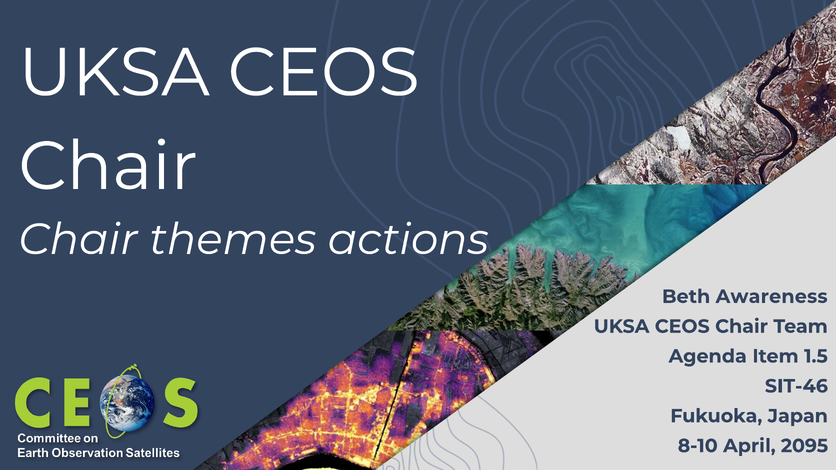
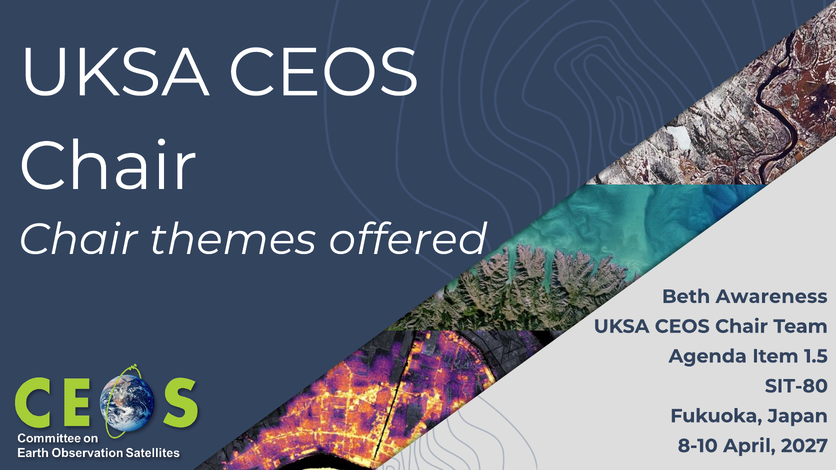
actions: actions -> offered
SIT-46: SIT-46 -> SIT-80
2095: 2095 -> 2027
